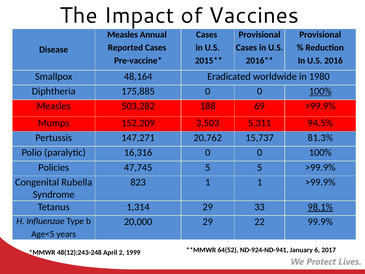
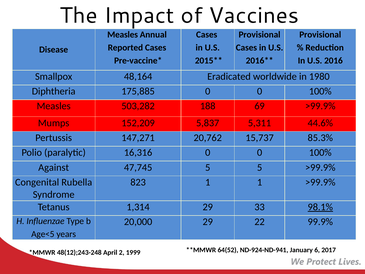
100% at (320, 91) underline: present -> none
3,503: 3,503 -> 5,837
94.5%: 94.5% -> 44.6%
81.3%: 81.3% -> 85.3%
Policies: Policies -> Against
